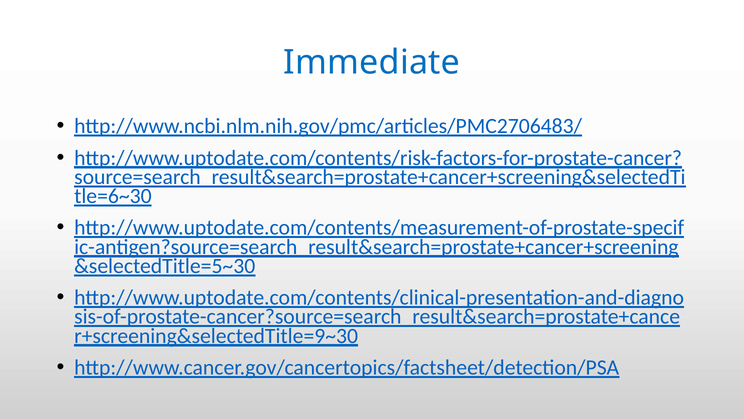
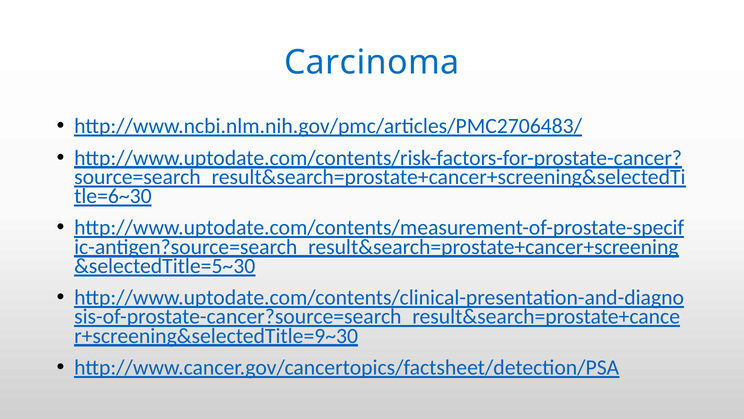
Immediate: Immediate -> Carcinoma
